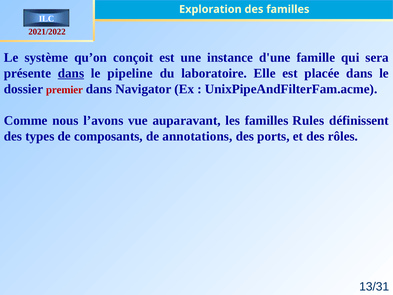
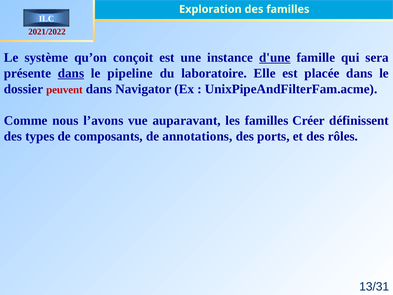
d'une underline: none -> present
premier: premier -> peuvent
Rules: Rules -> Créer
